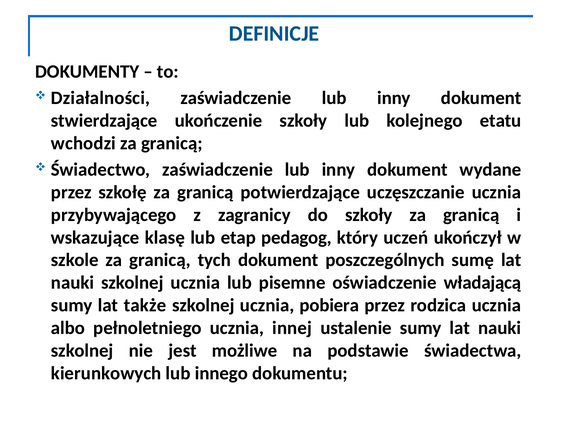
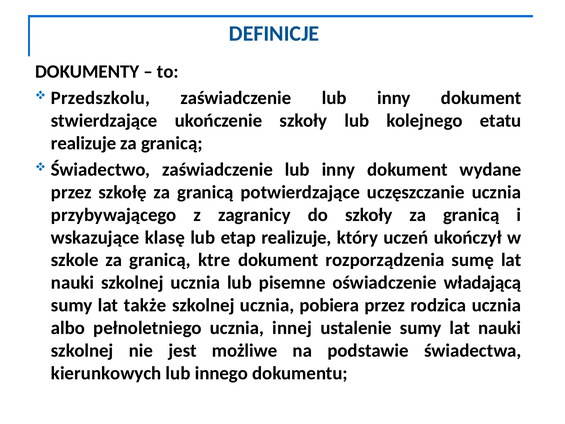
Działalności: Działalności -> Przedszkolu
wchodzi at (83, 143): wchodzi -> realizuje
etap pedagog: pedagog -> realizuje
tych: tych -> ktre
poszczególnych: poszczególnych -> rozporządzenia
